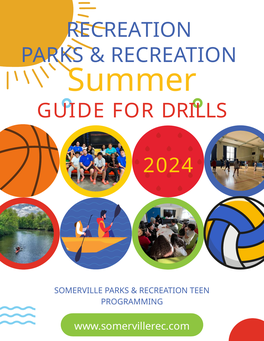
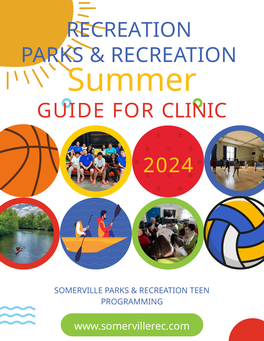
DRILLS: DRILLS -> CLINIC
